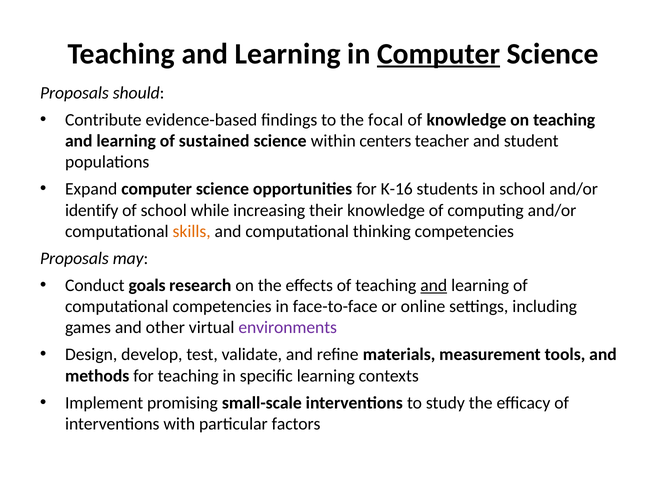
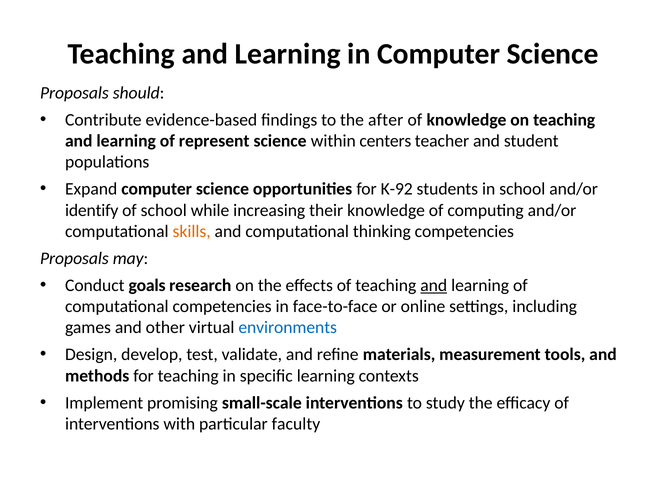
Computer at (439, 54) underline: present -> none
focal: focal -> after
sustained: sustained -> represent
K-16: K-16 -> K-92
environments colour: purple -> blue
factors: factors -> faculty
